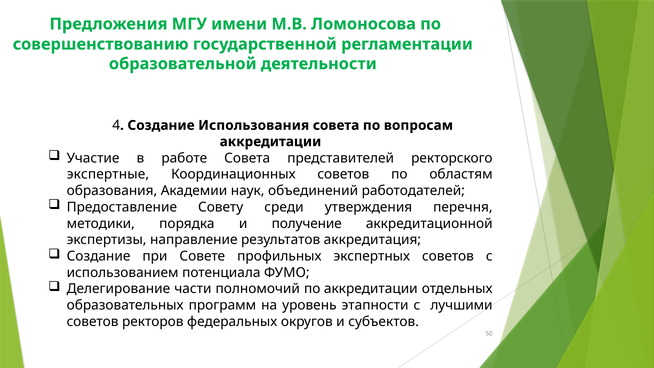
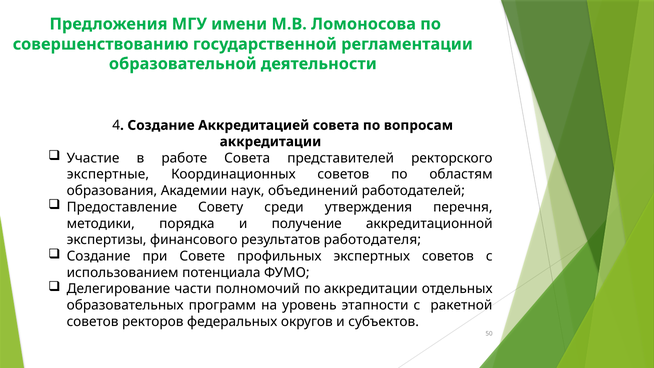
Использования: Использования -> Аккредитацией
направление: направление -> финансового
аккредитация: аккредитация -> работодателя
лучшими: лучшими -> ракетной
